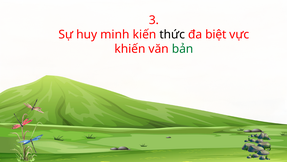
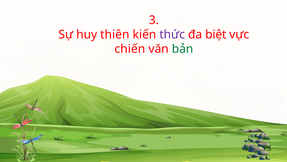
minh: minh -> thiên
thức colour: black -> purple
khiến: khiến -> chiến
